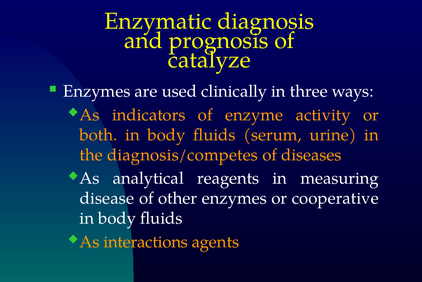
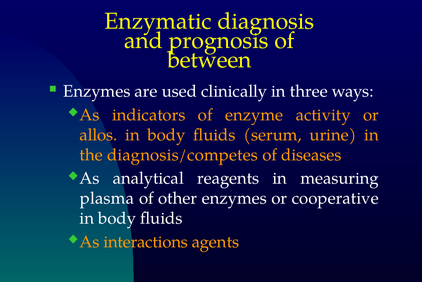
catalyze: catalyze -> between
both: both -> allos
disease: disease -> plasma
